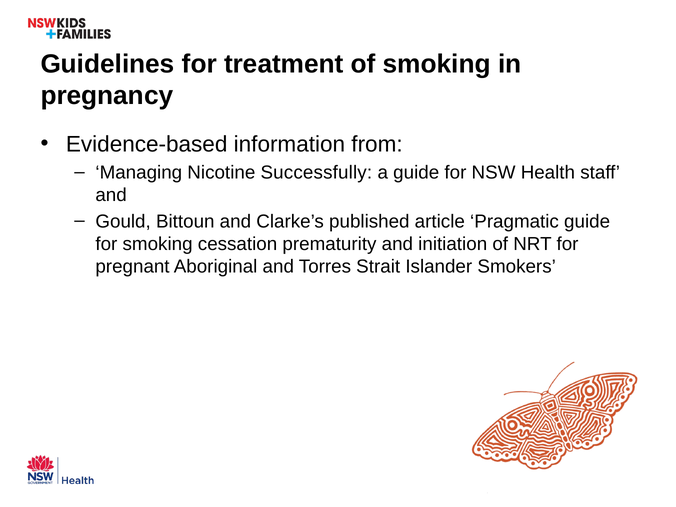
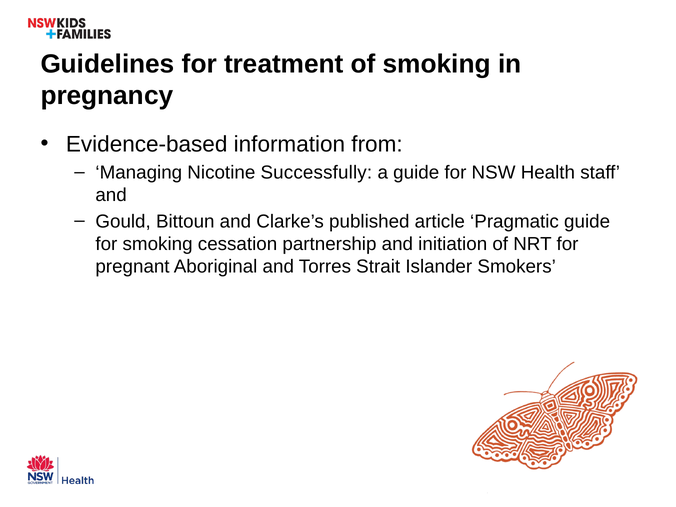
prematurity: prematurity -> partnership
